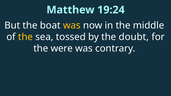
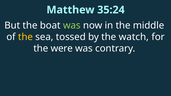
19:24: 19:24 -> 35:24
was at (72, 25) colour: yellow -> light green
doubt: doubt -> watch
